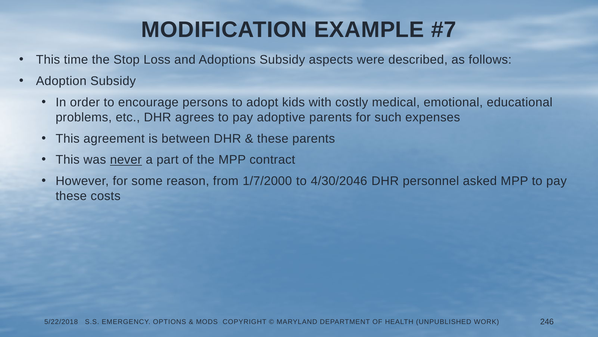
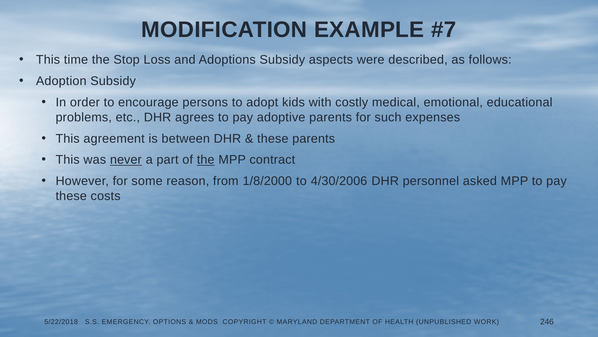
the at (206, 160) underline: none -> present
1/7/2000: 1/7/2000 -> 1/8/2000
4/30/2046: 4/30/2046 -> 4/30/2006
